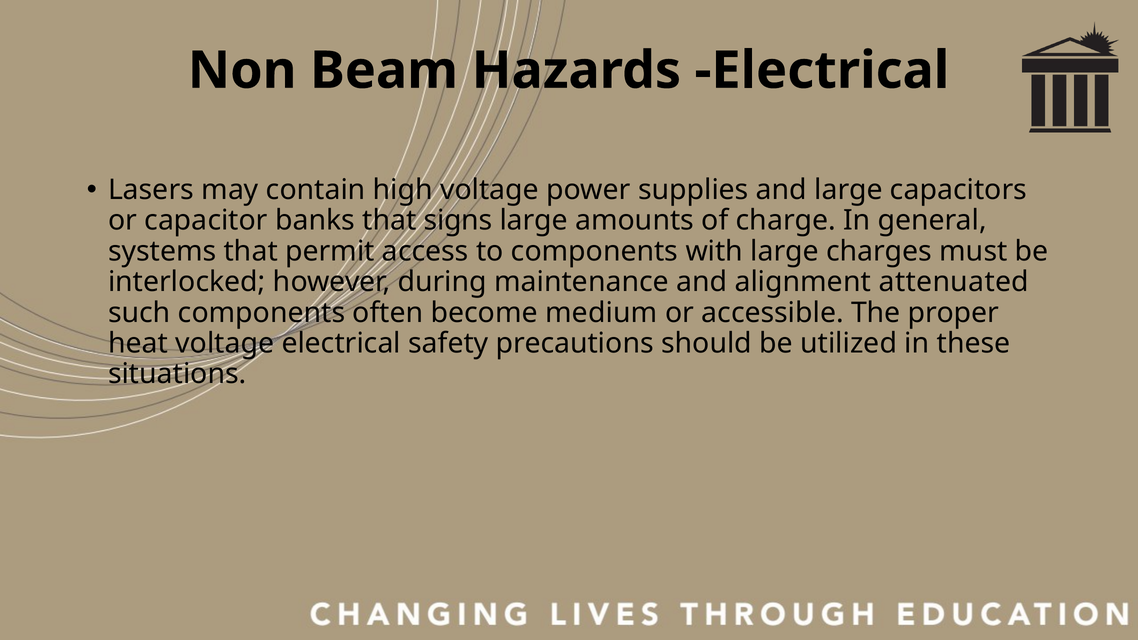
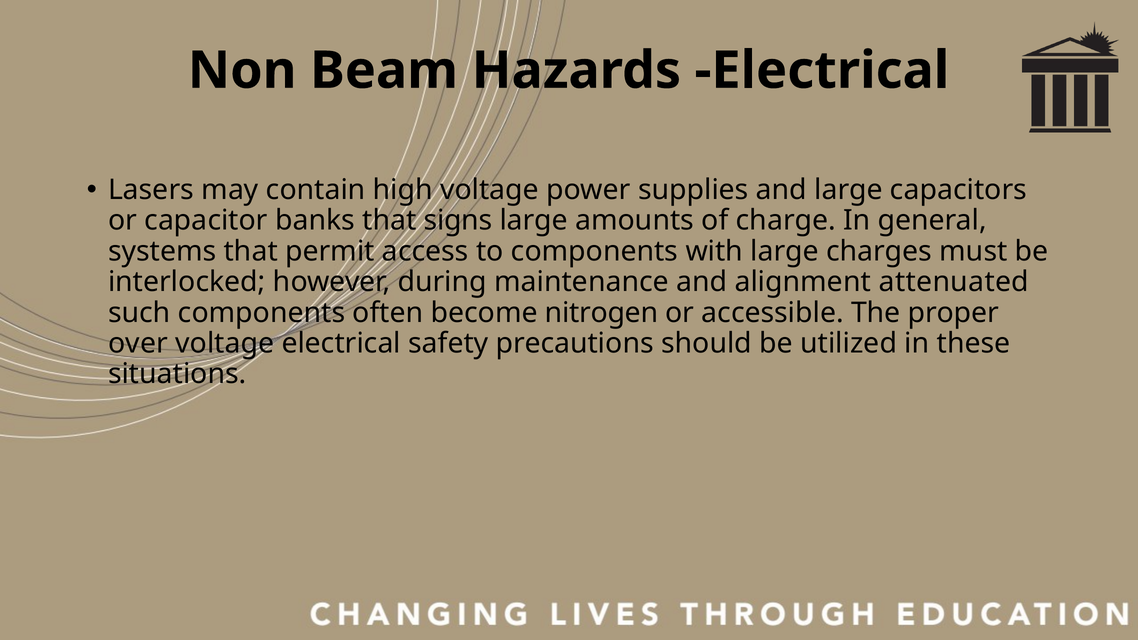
medium: medium -> nitrogen
heat: heat -> over
